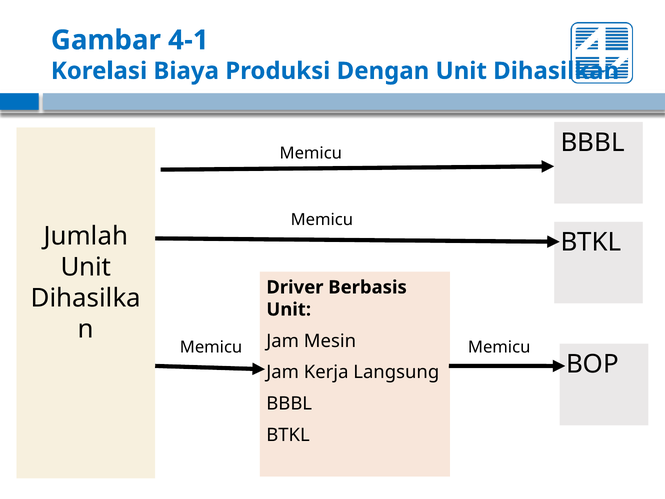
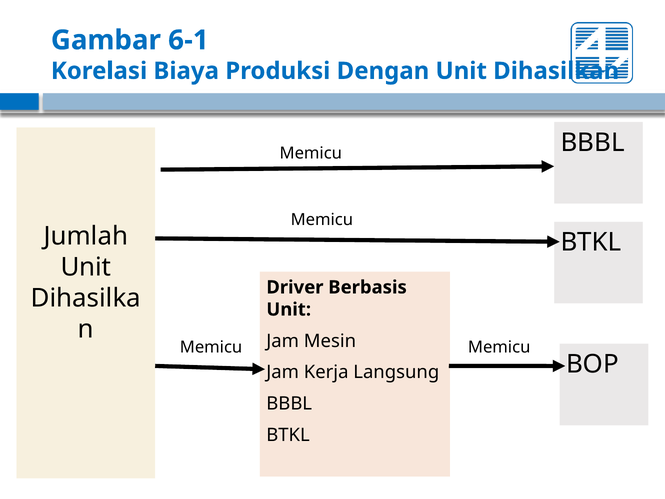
4-1: 4-1 -> 6-1
